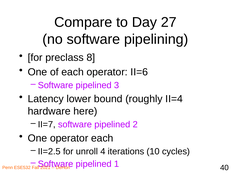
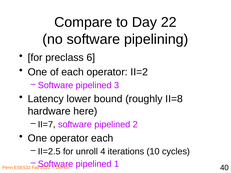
27: 27 -> 22
8: 8 -> 6
II=6: II=6 -> II=2
II=4: II=4 -> II=8
